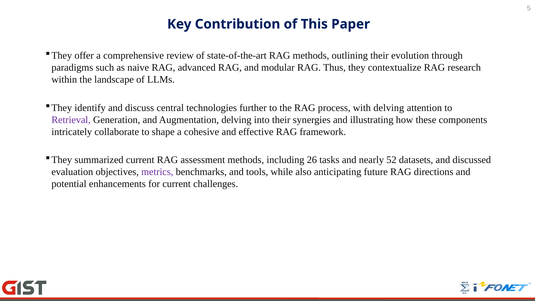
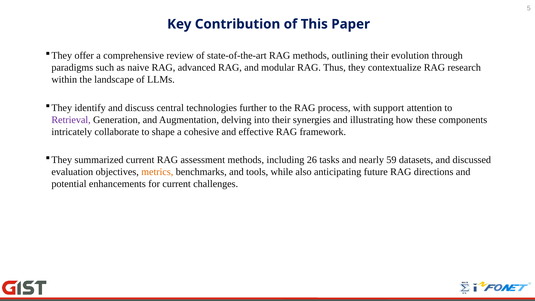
with delving: delving -> support
52: 52 -> 59
metrics colour: purple -> orange
